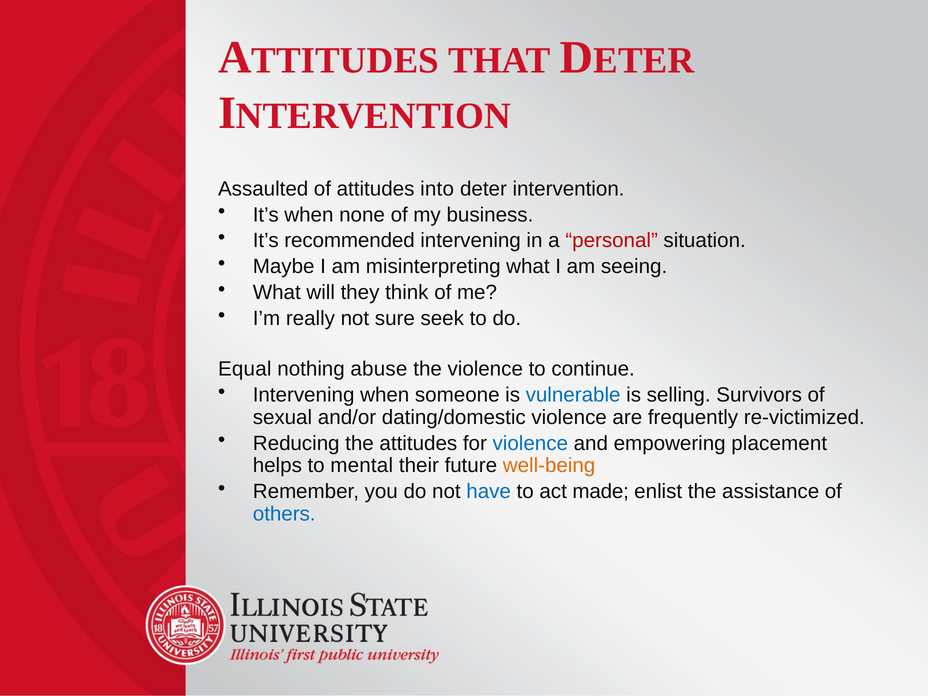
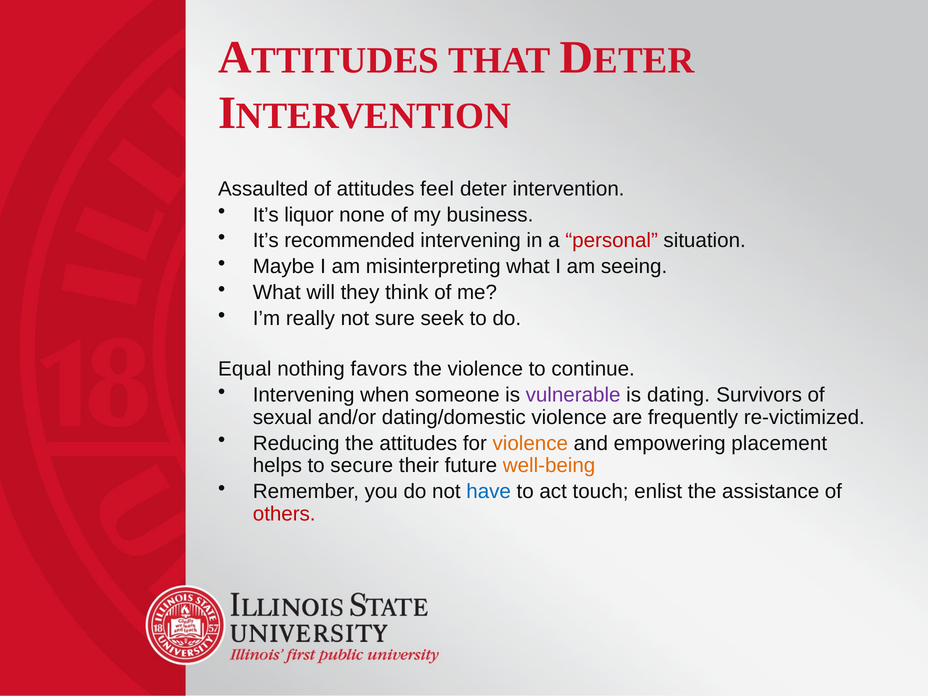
into: into -> feel
It’s when: when -> liquor
abuse: abuse -> favors
vulnerable colour: blue -> purple
selling: selling -> dating
violence at (530, 443) colour: blue -> orange
mental: mental -> secure
made: made -> touch
others colour: blue -> red
